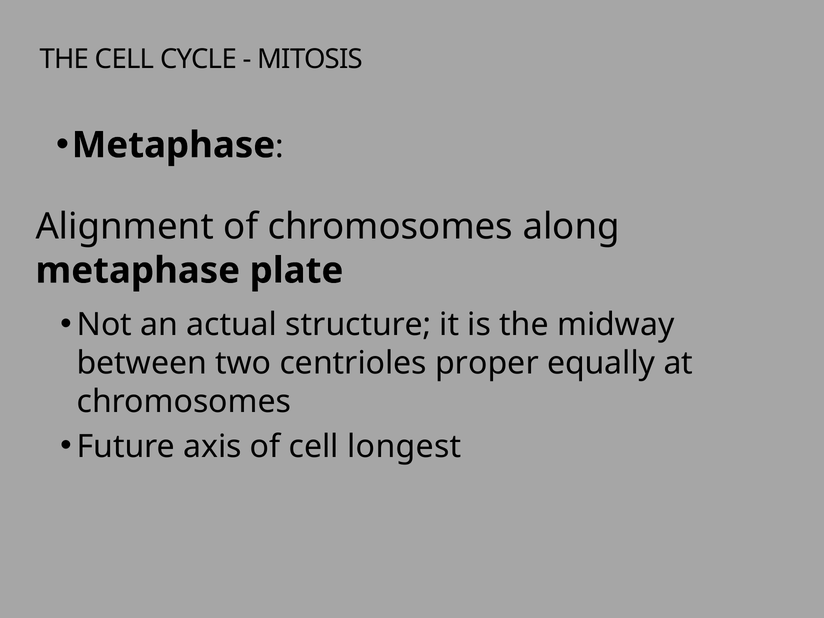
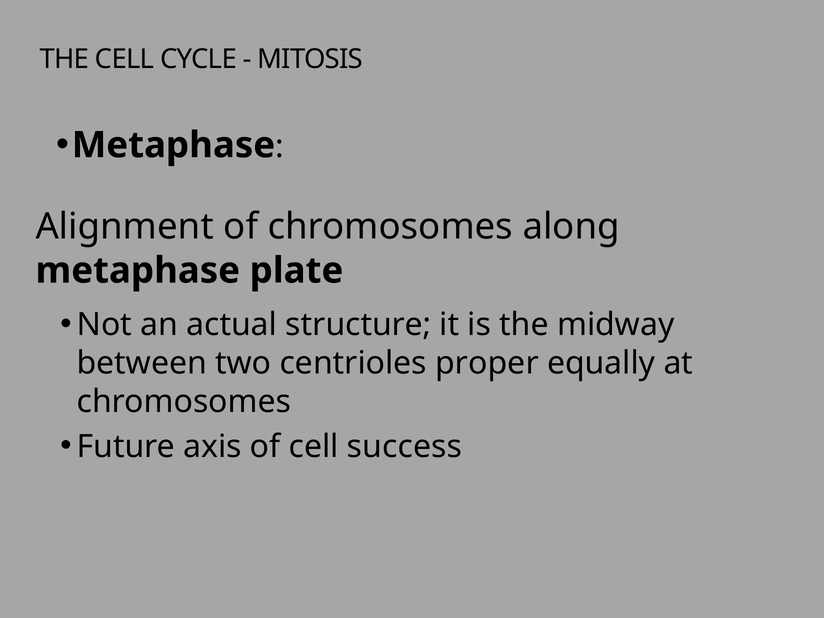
longest: longest -> success
